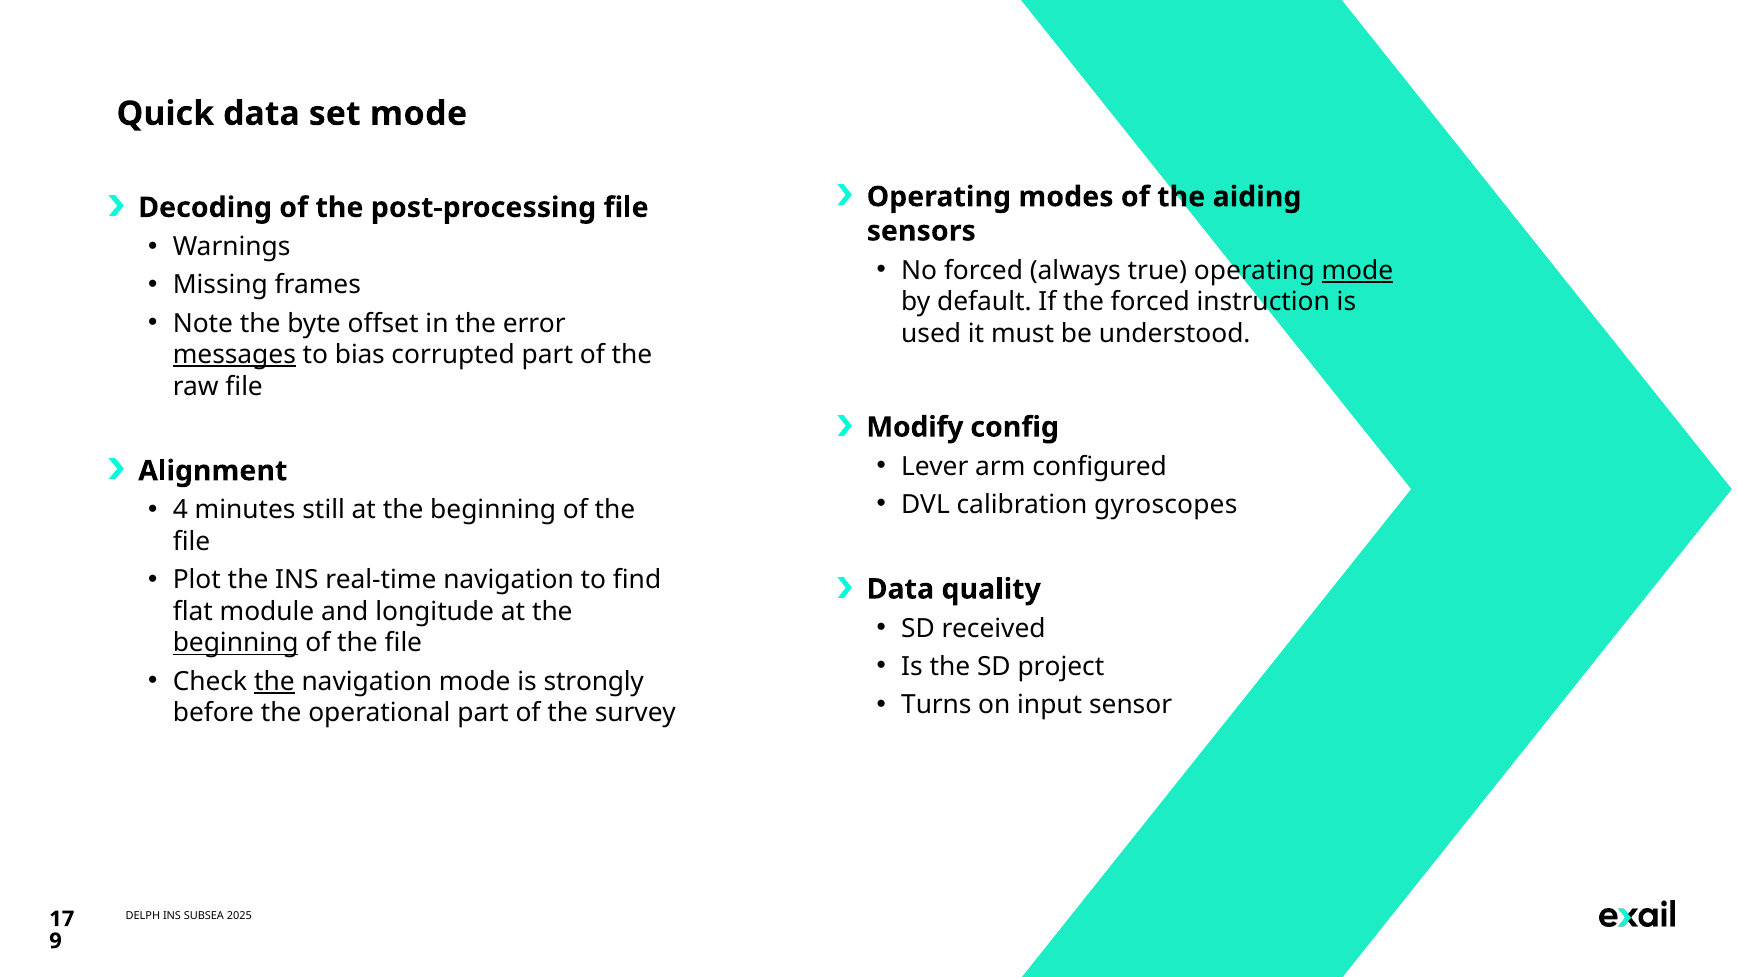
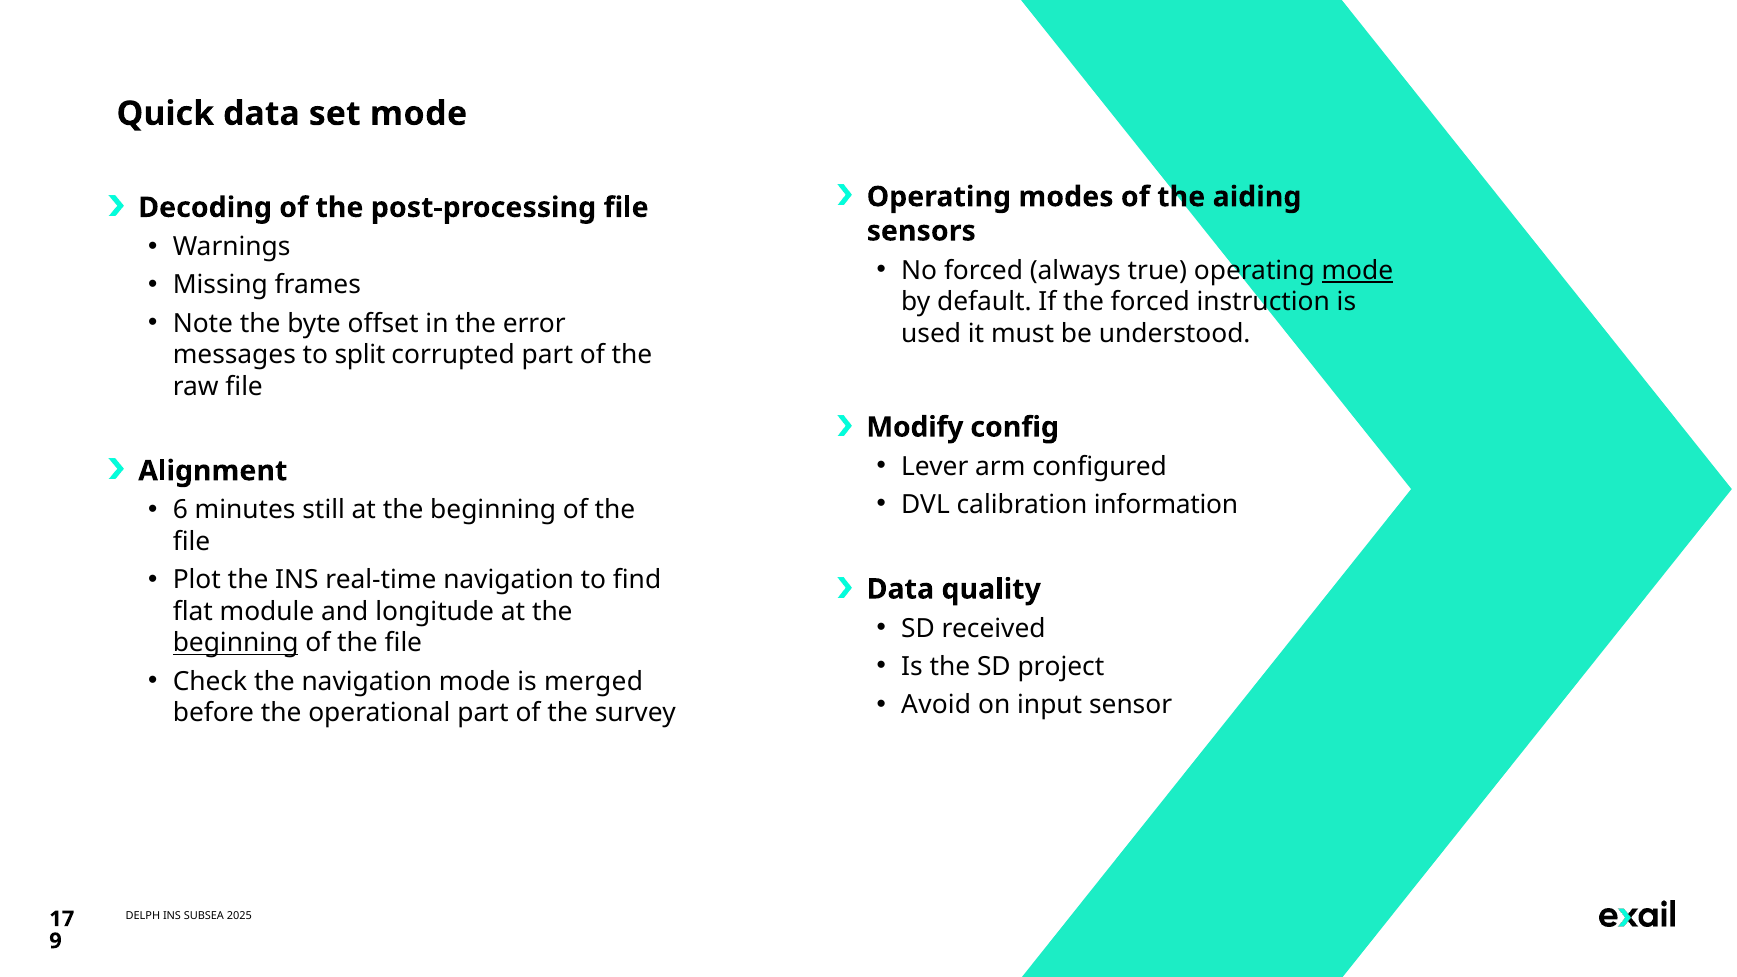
messages underline: present -> none
bias: bias -> split
gyroscopes: gyroscopes -> information
4: 4 -> 6
the at (274, 681) underline: present -> none
strongly: strongly -> merged
Turns: Turns -> Avoid
